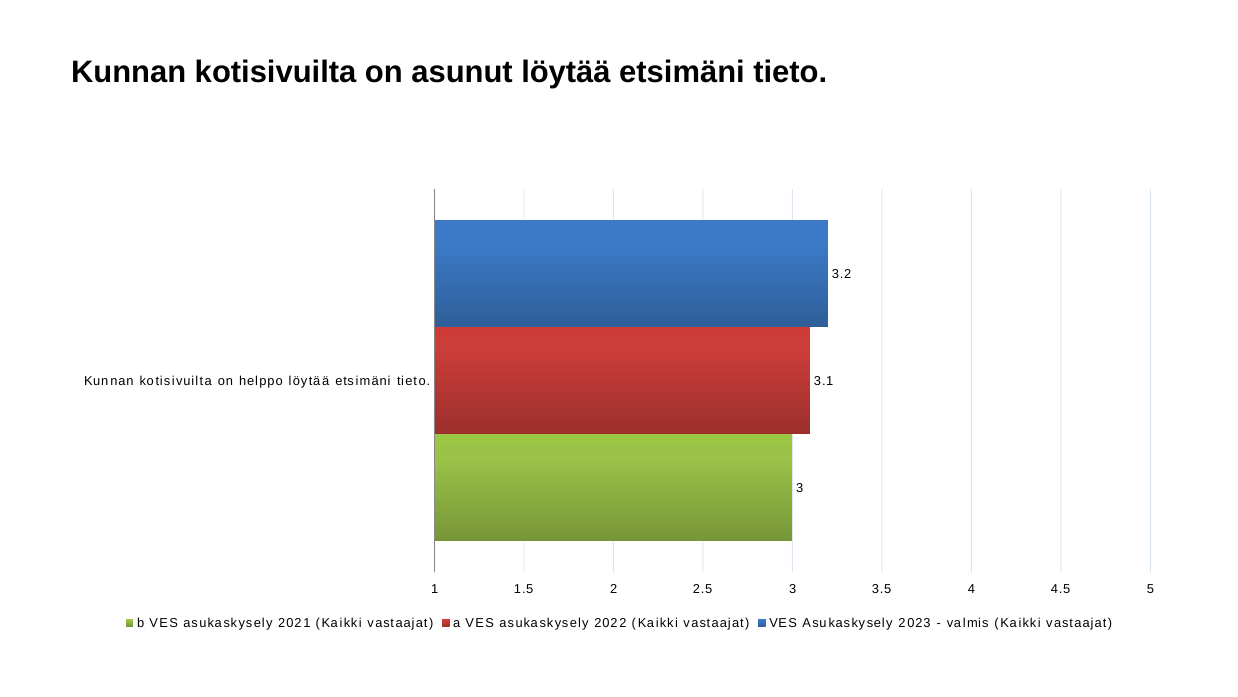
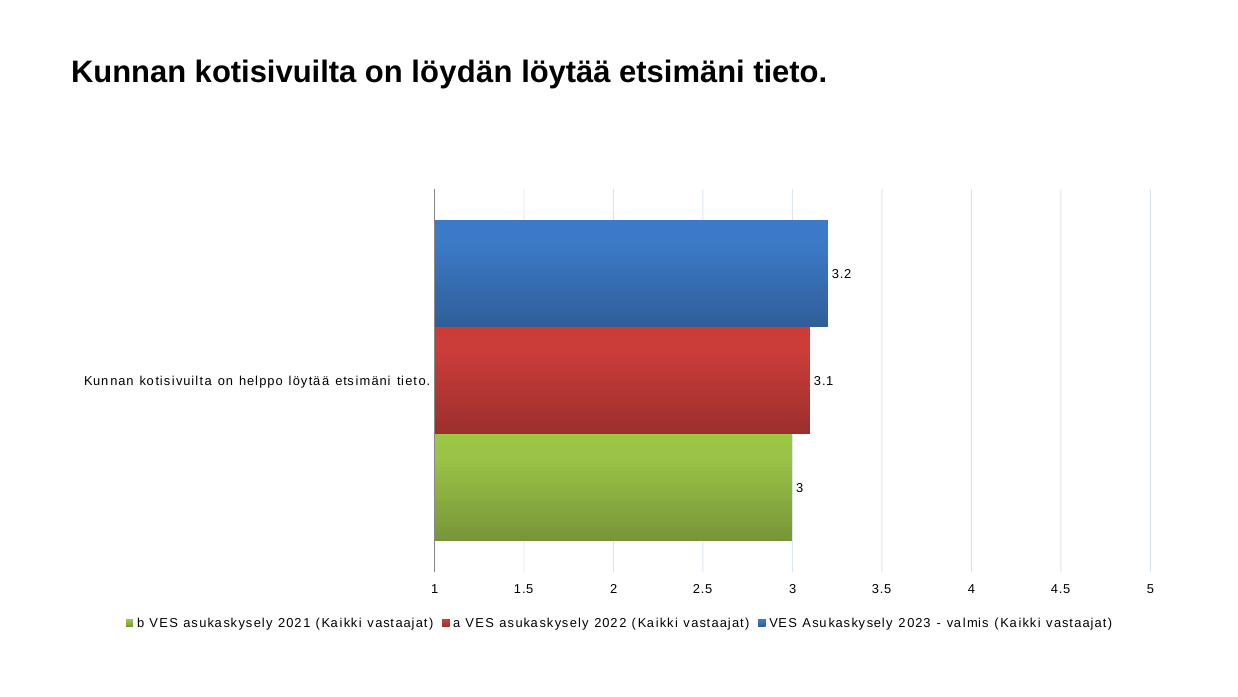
asunut: asunut -> löydän
